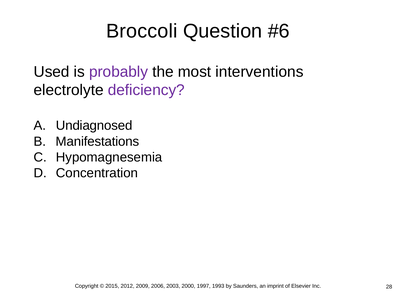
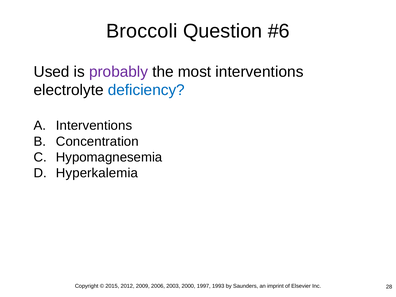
deficiency colour: purple -> blue
Undiagnosed at (94, 126): Undiagnosed -> Interventions
Manifestations: Manifestations -> Concentration
Concentration: Concentration -> Hyperkalemia
